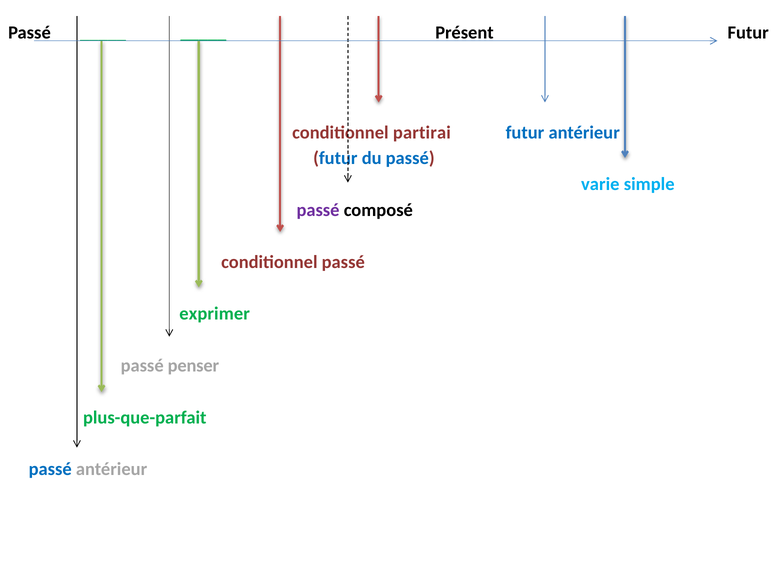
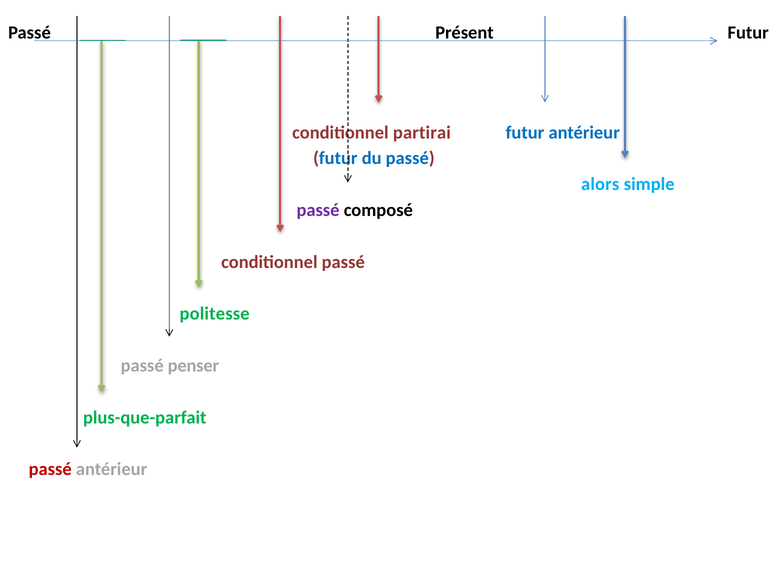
varie: varie -> alors
exprimer: exprimer -> politesse
passé at (50, 469) colour: blue -> red
